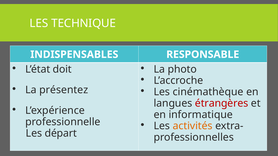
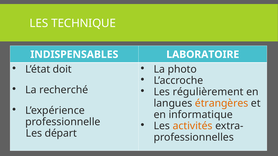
RESPONSABLE: RESPONSABLE -> LABORATOIRE
présentez: présentez -> recherché
cinémathèque: cinémathèque -> régulièrement
étrangères colour: red -> orange
